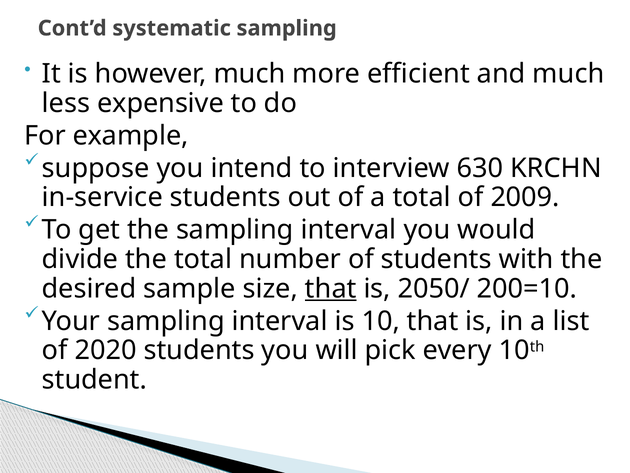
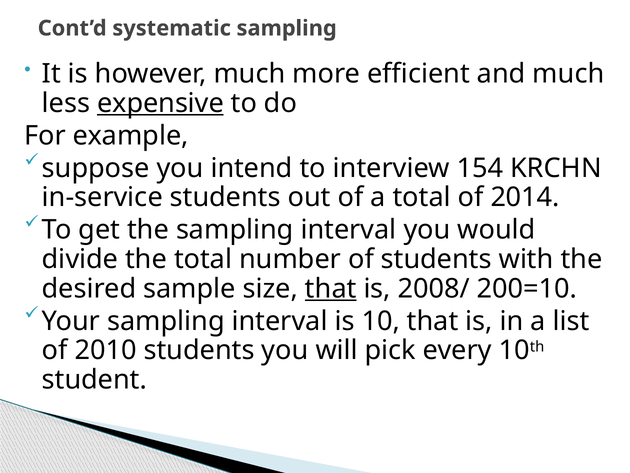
expensive underline: none -> present
630: 630 -> 154
2009: 2009 -> 2014
2050/: 2050/ -> 2008/
2020: 2020 -> 2010
